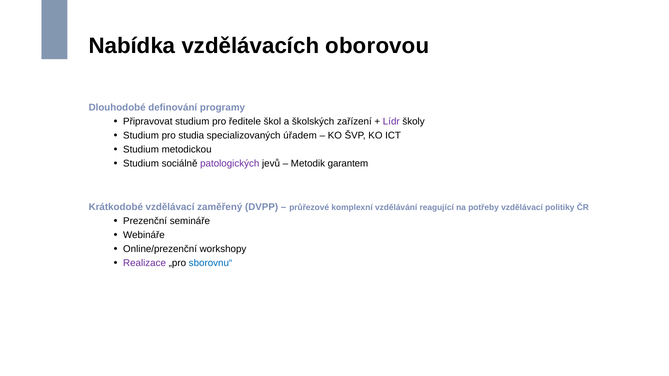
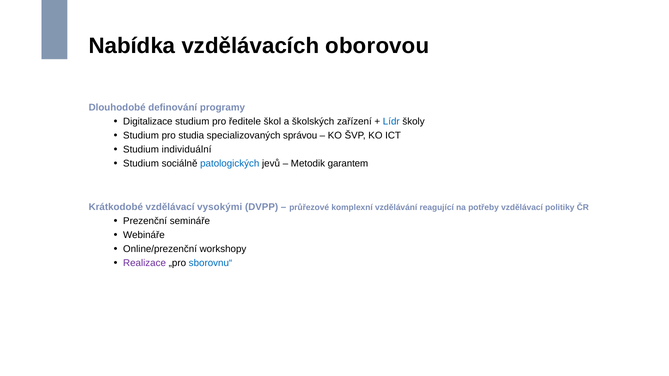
Připravovat: Připravovat -> Digitalizace
Lídr colour: purple -> blue
úřadem: úřadem -> správou
metodickou: metodickou -> individuální
patologických colour: purple -> blue
zaměřený: zaměřený -> vysokými
